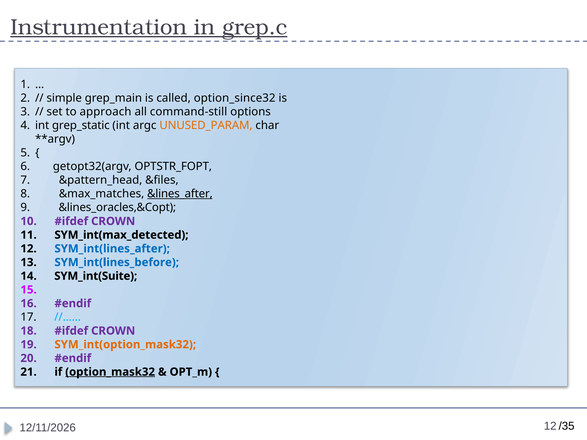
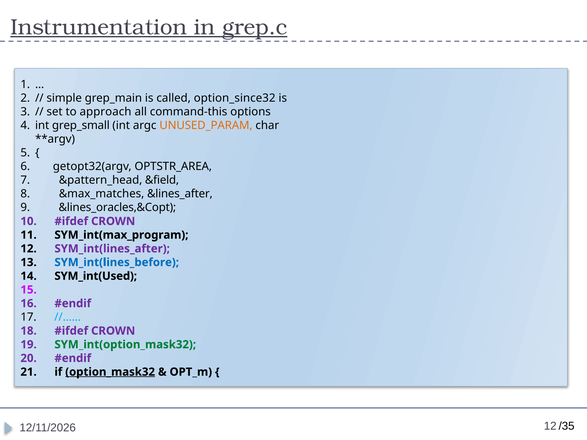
command-still: command-still -> command-this
grep_static: grep_static -> grep_small
OPTSTR_FOPT: OPTSTR_FOPT -> OPTSTR_AREA
&files: &files -> &field
&lines_after underline: present -> none
SYM_int(max_detected: SYM_int(max_detected -> SYM_int(max_program
SYM_int(lines_after colour: blue -> purple
SYM_int(Suite: SYM_int(Suite -> SYM_int(Used
SYM_int(option_mask32 colour: orange -> green
